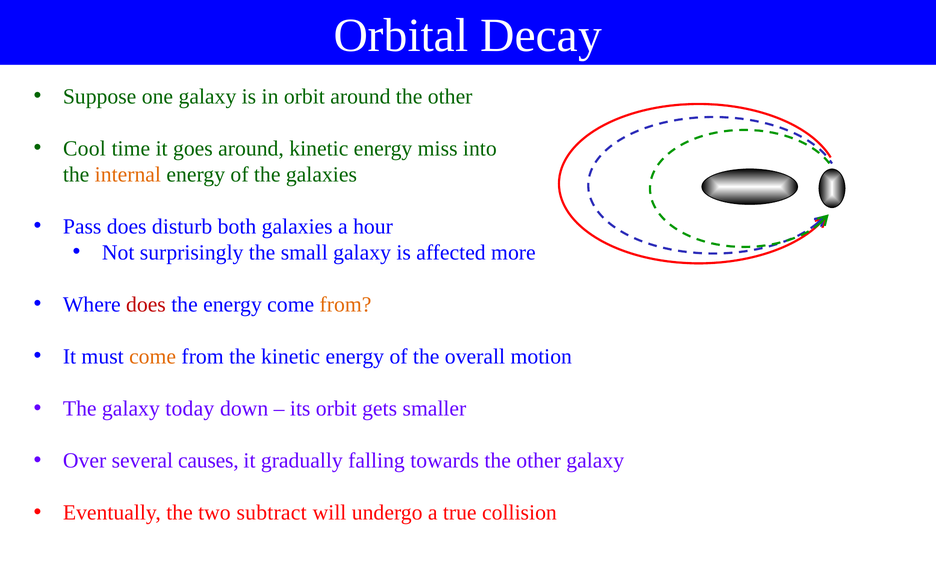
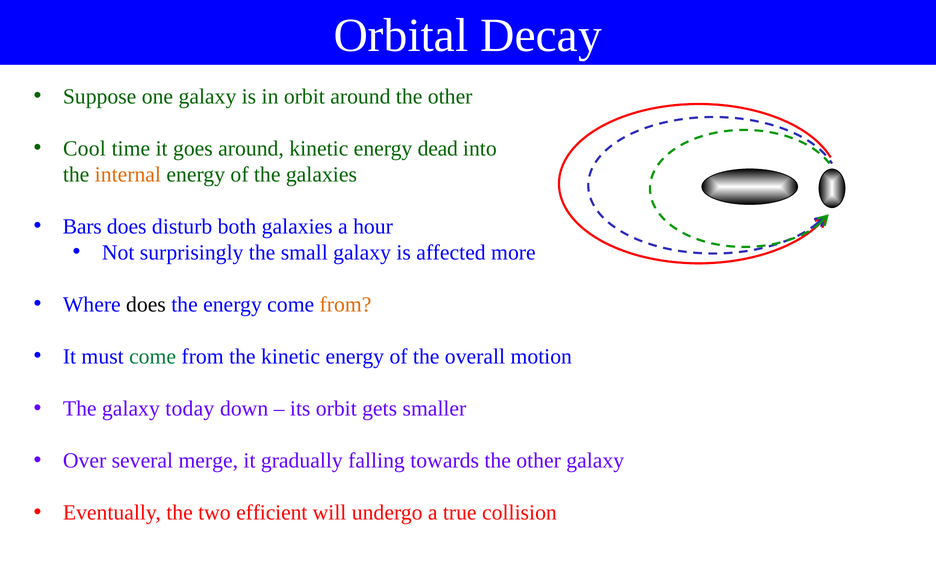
miss: miss -> dead
Pass: Pass -> Bars
does at (146, 305) colour: red -> black
come at (153, 357) colour: orange -> green
causes: causes -> merge
subtract: subtract -> efficient
